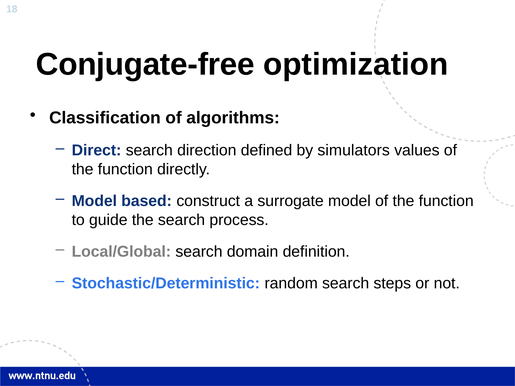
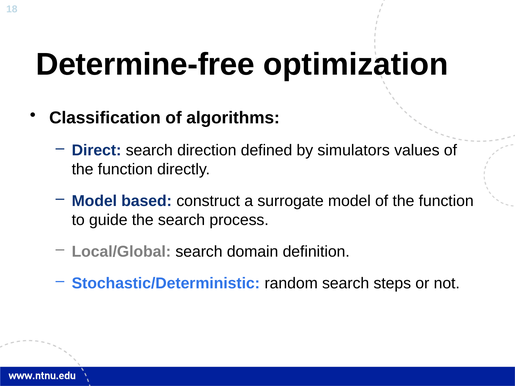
Conjugate-free: Conjugate-free -> Determine-free
